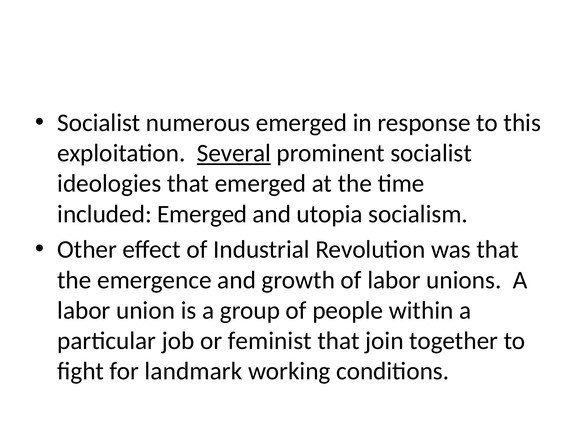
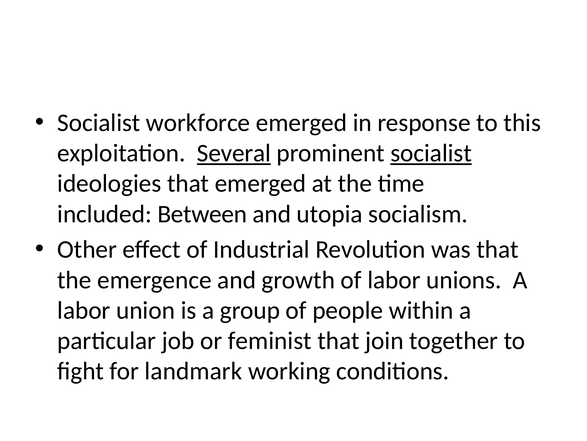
numerous: numerous -> workforce
socialist at (431, 153) underline: none -> present
included Emerged: Emerged -> Between
